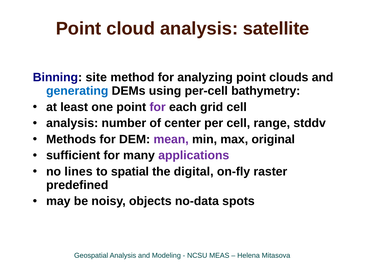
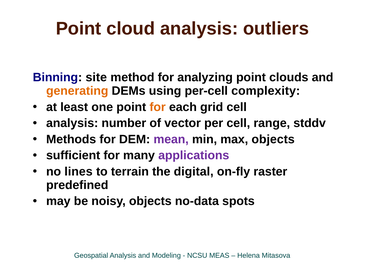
satellite: satellite -> outliers
generating colour: blue -> orange
bathymetry: bathymetry -> complexity
for at (158, 107) colour: purple -> orange
center: center -> vector
max original: original -> objects
spatial: spatial -> terrain
